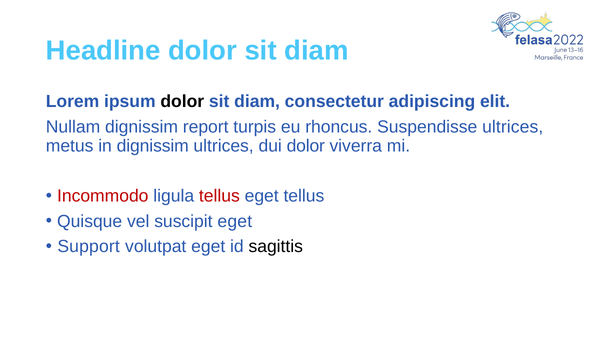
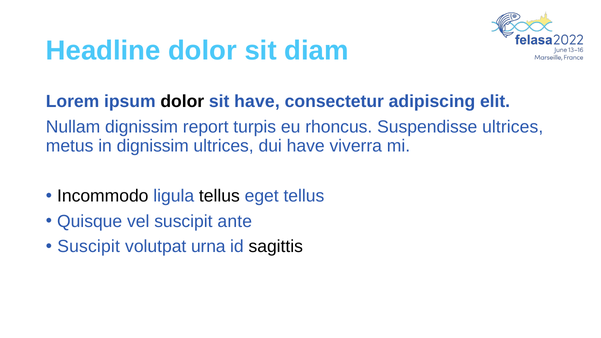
diam at (257, 102): diam -> have
dui dolor: dolor -> have
Incommodo colour: red -> black
tellus at (219, 196) colour: red -> black
suscipit eget: eget -> ante
Support at (89, 247): Support -> Suscipit
volutpat eget: eget -> urna
